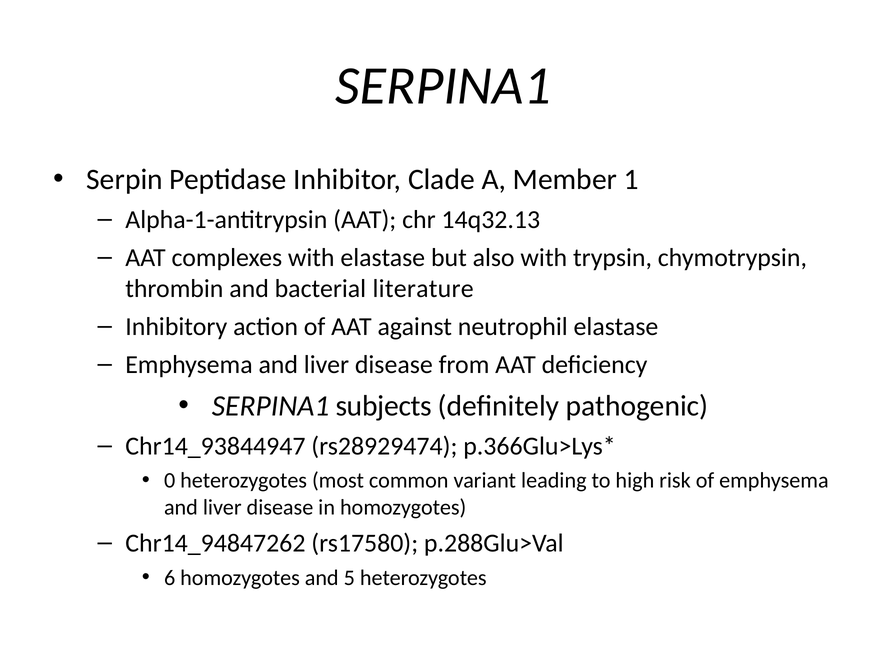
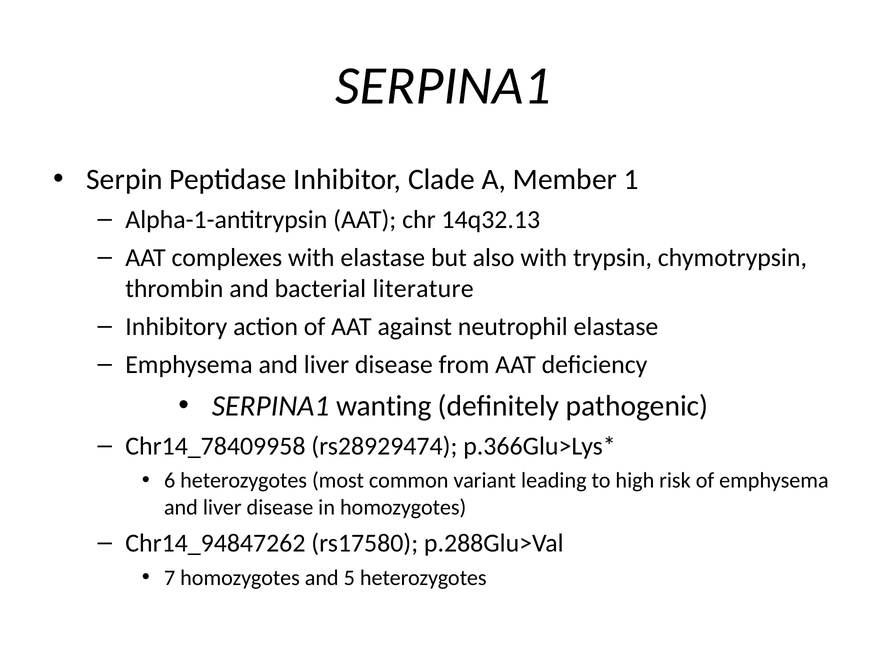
subjects: subjects -> wanting
Chr14_93844947: Chr14_93844947 -> Chr14_78409958
0: 0 -> 6
6: 6 -> 7
